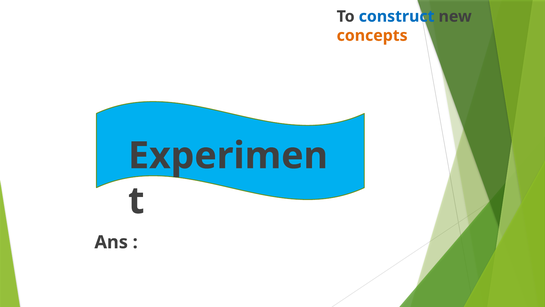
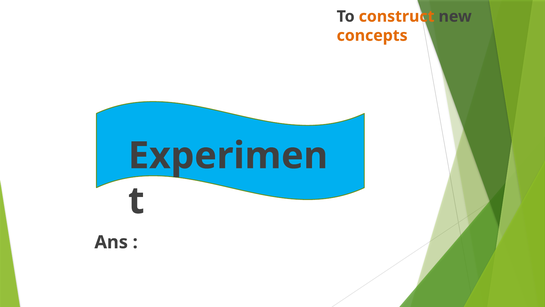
construct colour: blue -> orange
